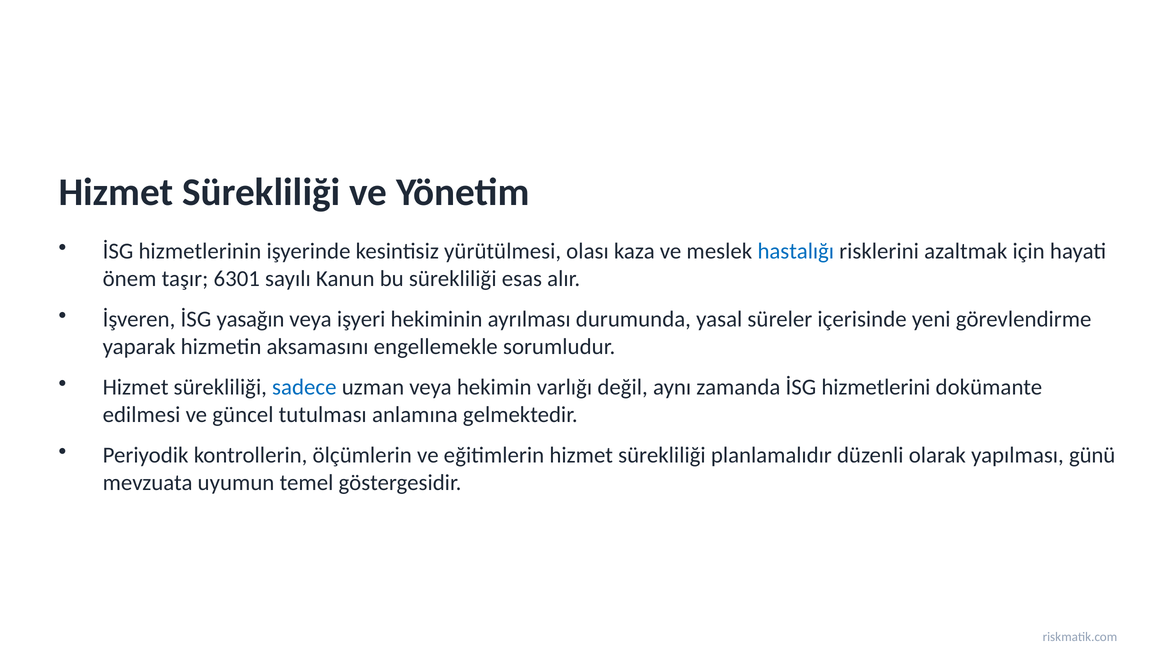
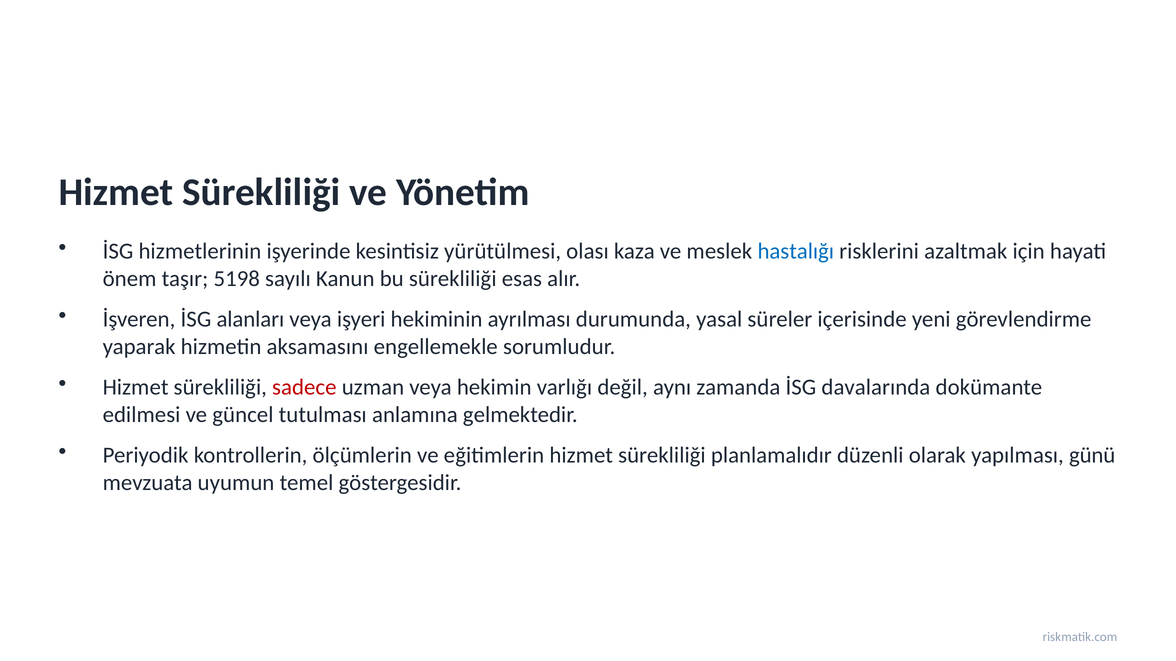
6301: 6301 -> 5198
yasağın: yasağın -> alanları
sadece colour: blue -> red
hizmetlerini: hizmetlerini -> davalarında
